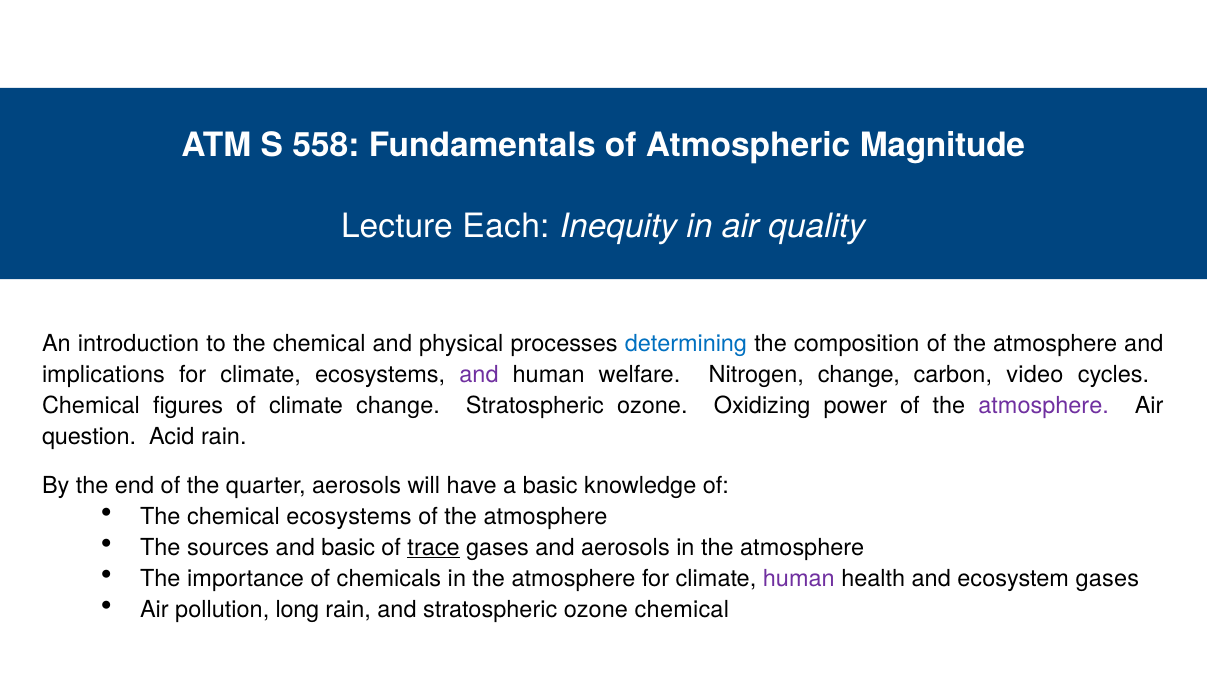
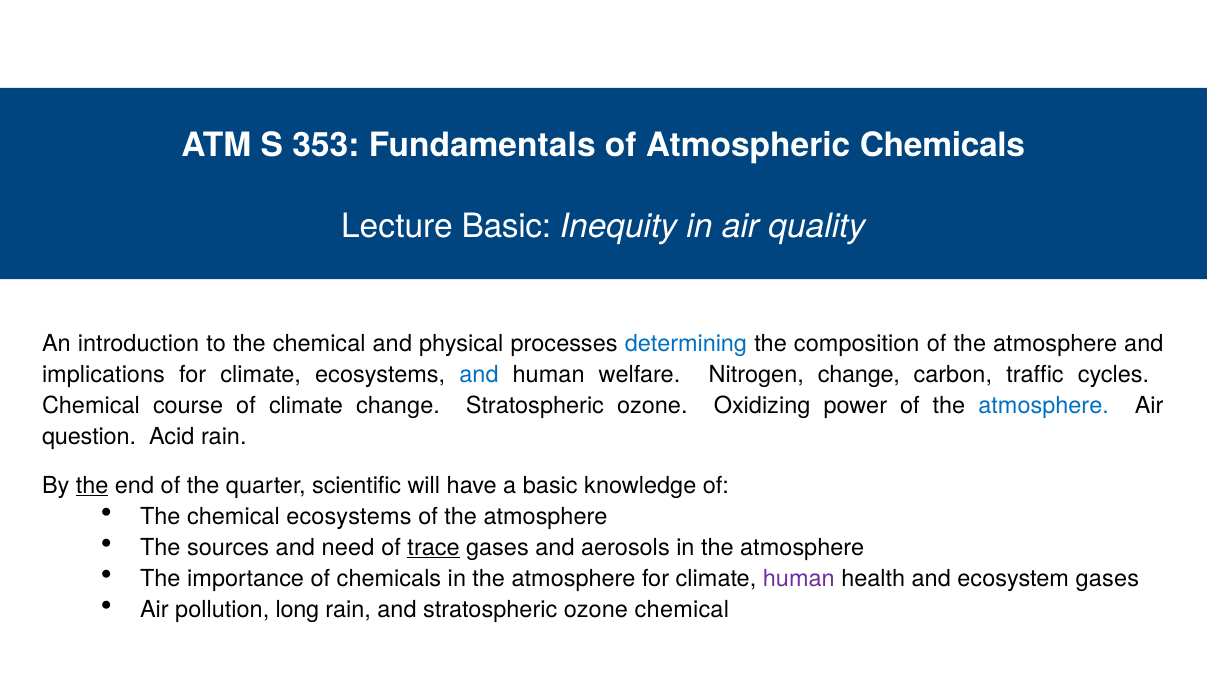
558: 558 -> 353
Atmospheric Magnitude: Magnitude -> Chemicals
Lecture Each: Each -> Basic
and at (479, 375) colour: purple -> blue
video: video -> traffic
figures: figures -> course
atmosphere at (1044, 406) colour: purple -> blue
the at (92, 485) underline: none -> present
quarter aerosols: aerosols -> scientific
and basic: basic -> need
